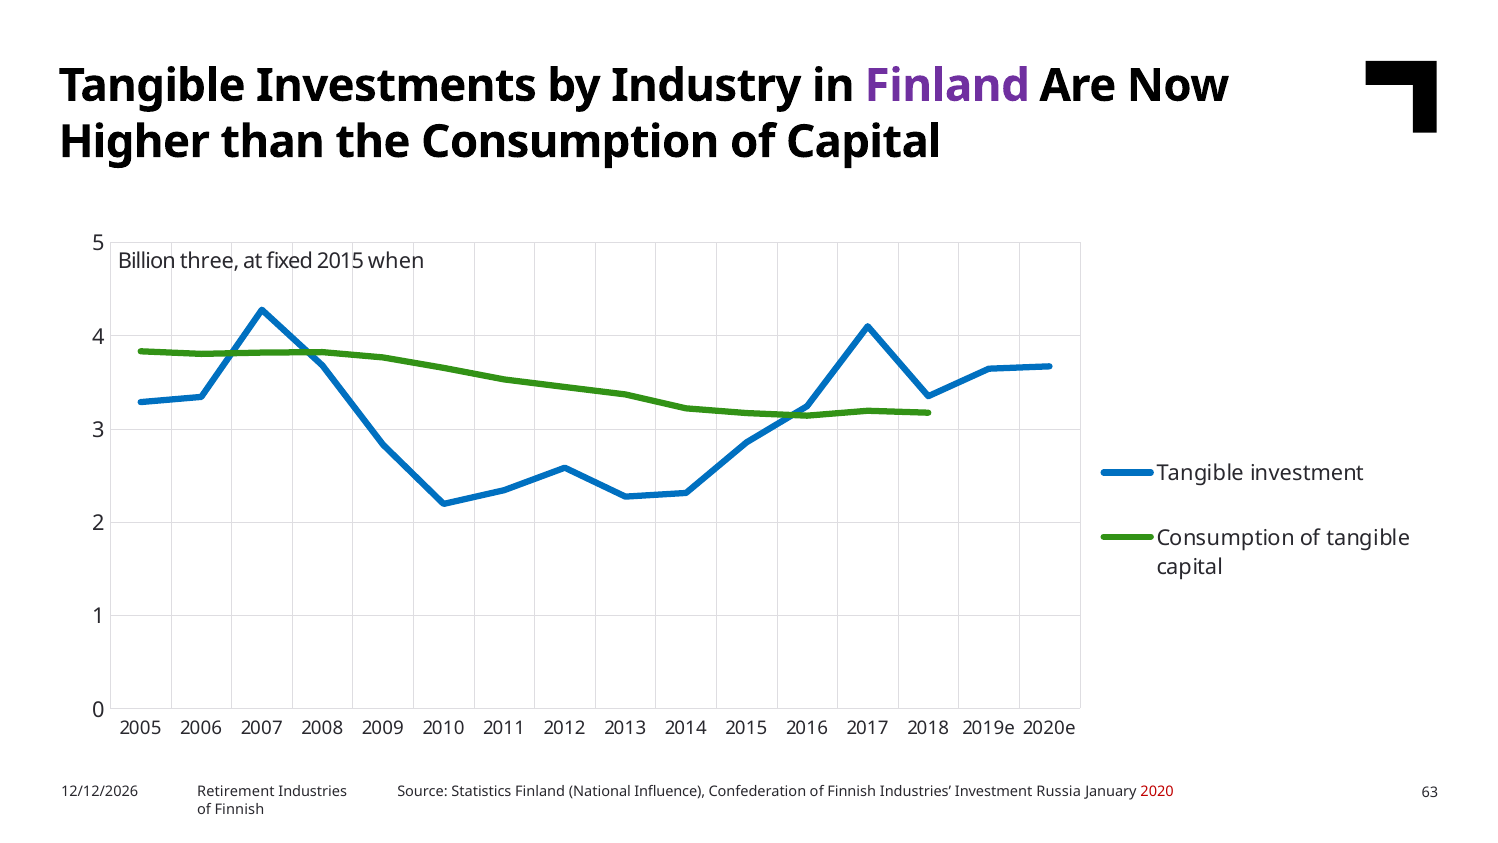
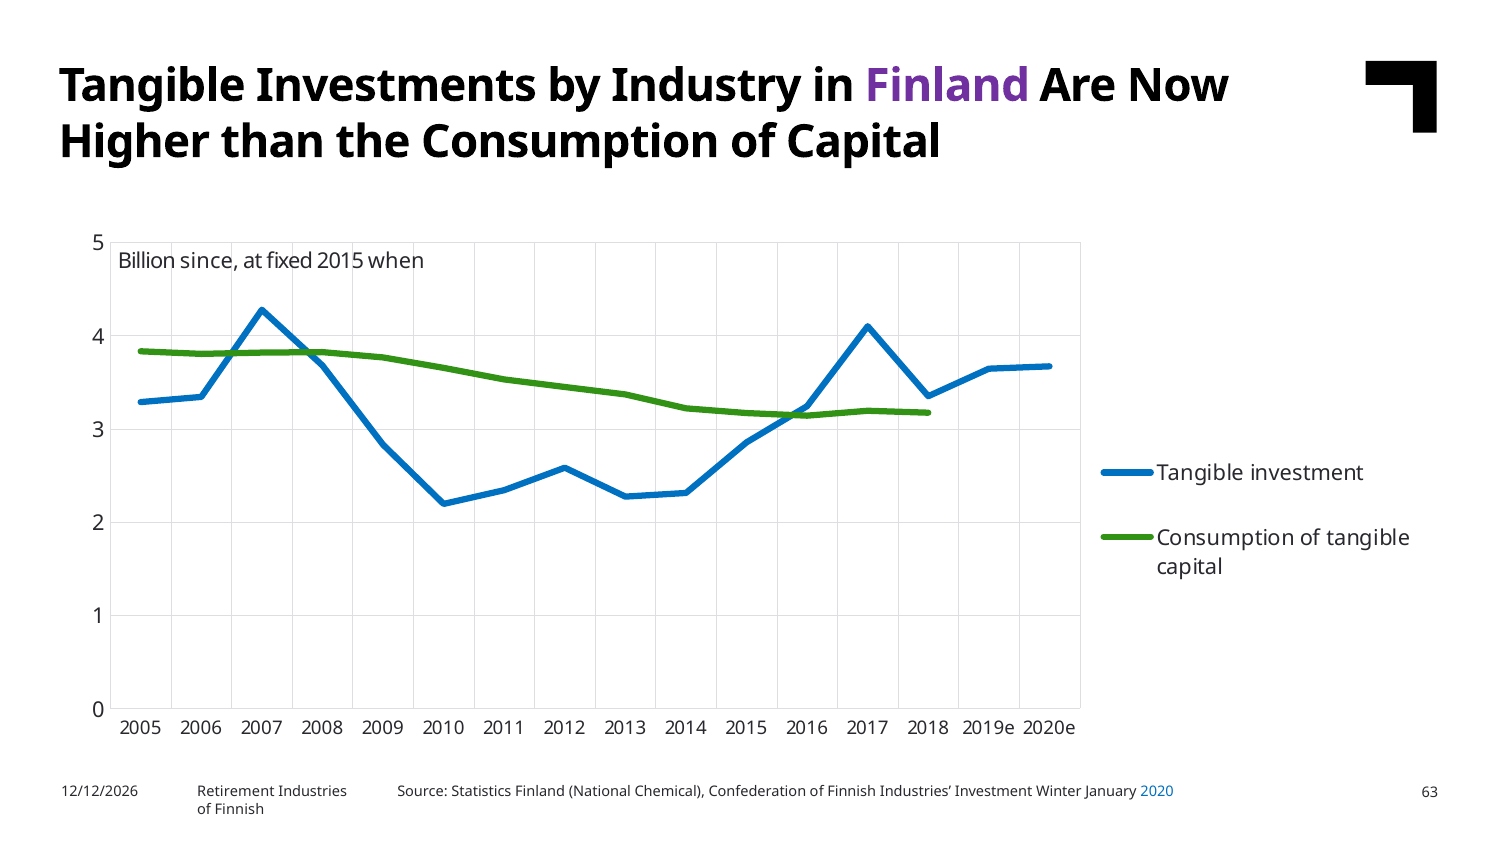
three: three -> since
Influence: Influence -> Chemical
Russia: Russia -> Winter
2020 colour: red -> blue
